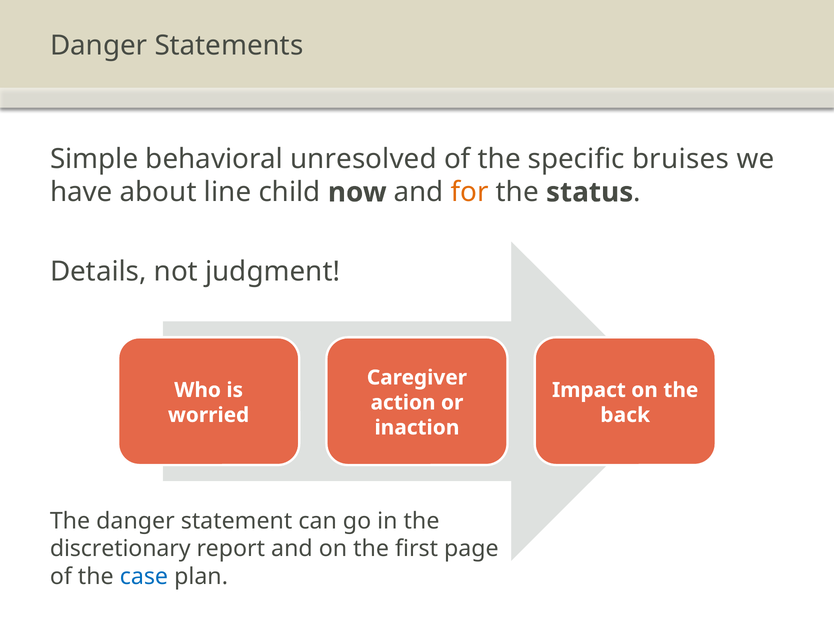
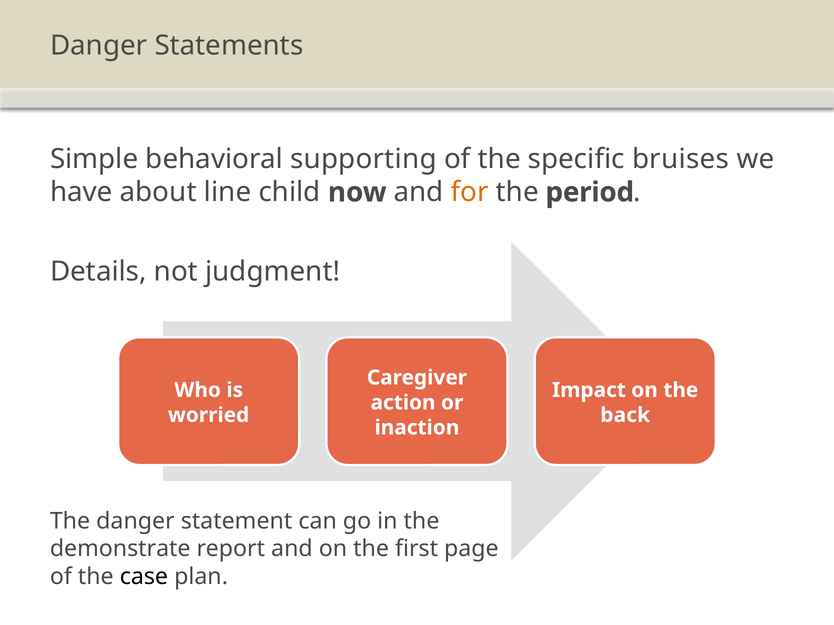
unresolved: unresolved -> supporting
status: status -> period
discretionary: discretionary -> demonstrate
case colour: blue -> black
